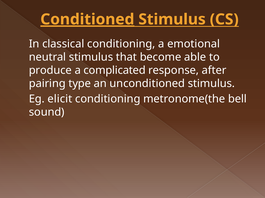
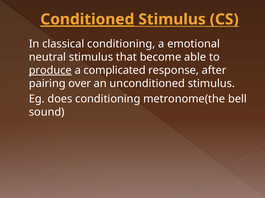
produce underline: none -> present
type: type -> over
elicit: elicit -> does
